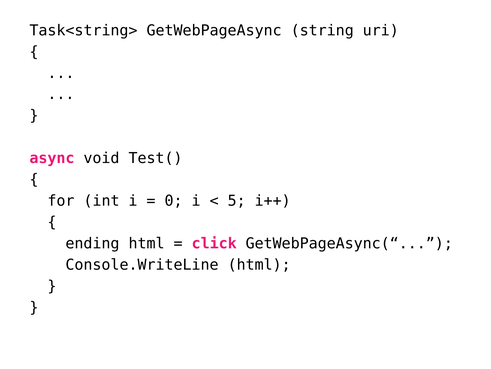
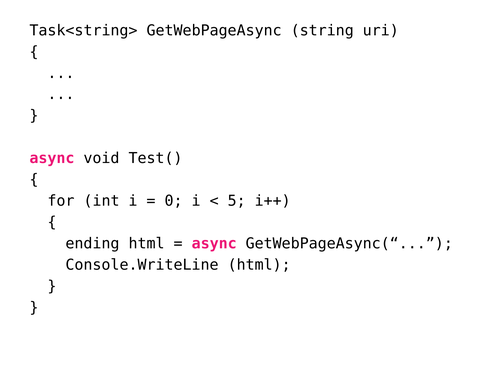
click at (214, 243): click -> async
